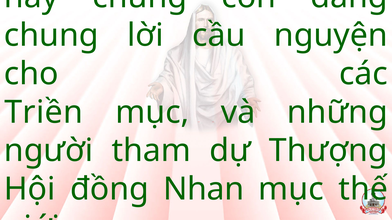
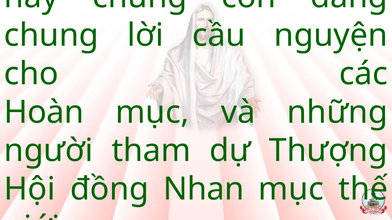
Triền: Triền -> Hoàn
